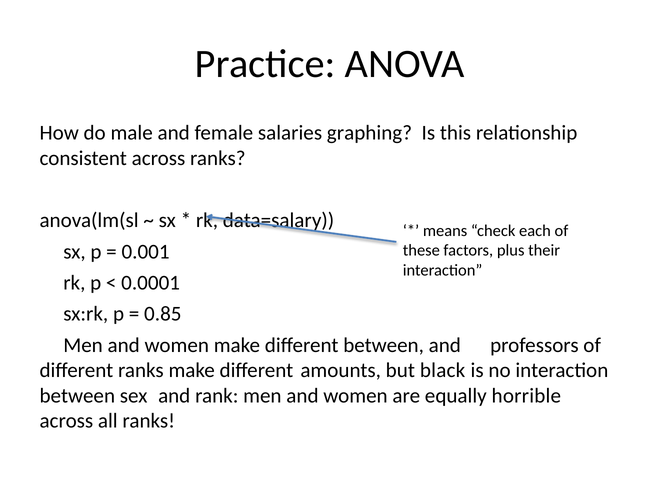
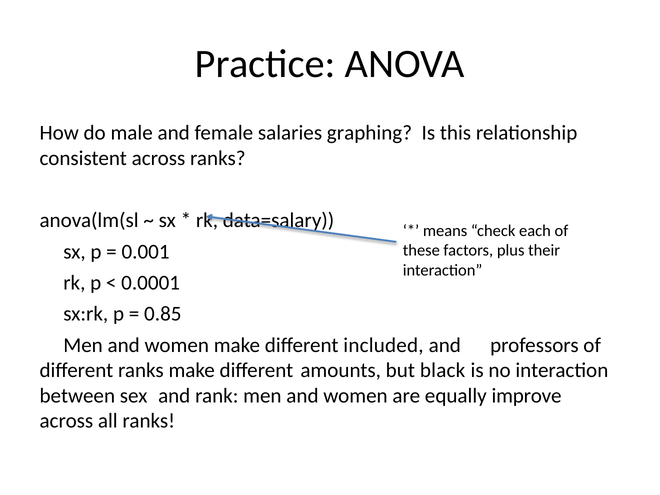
different between: between -> included
horrible: horrible -> improve
